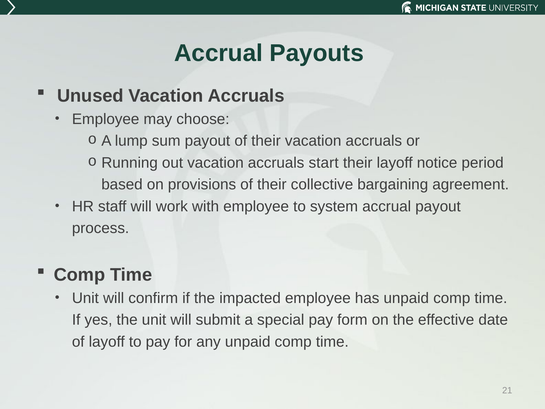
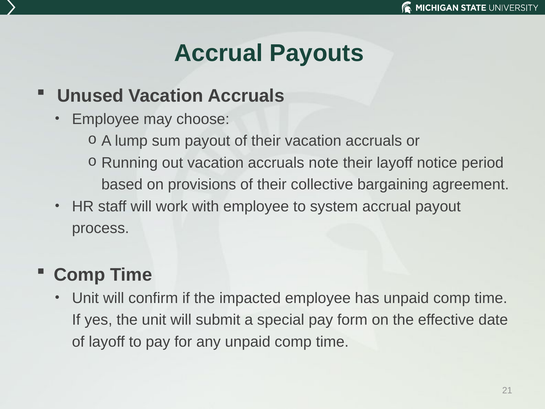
start: start -> note
